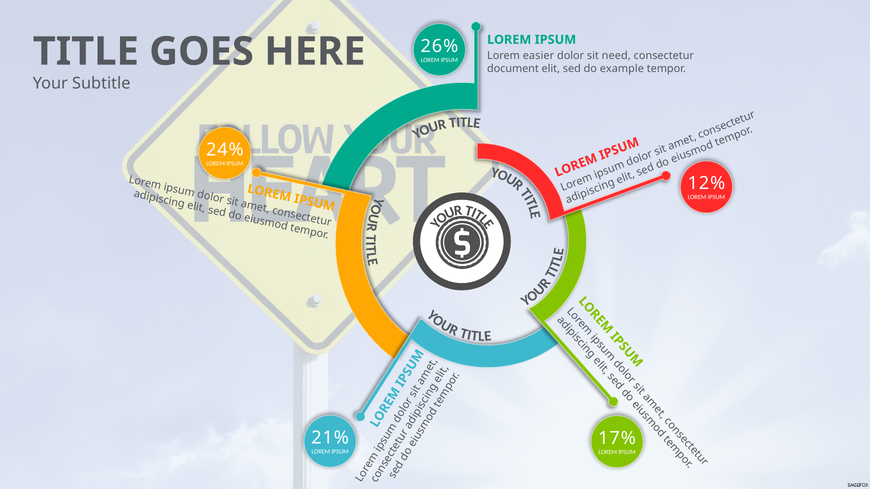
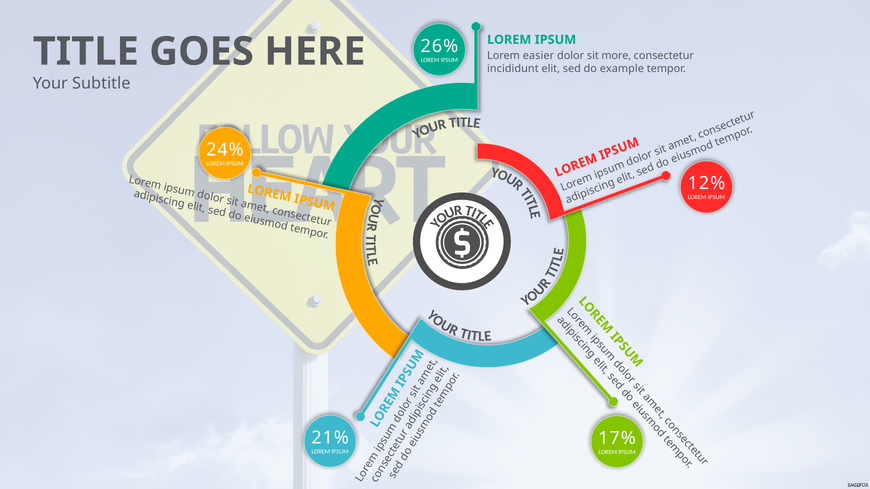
need: need -> more
document: document -> incididunt
